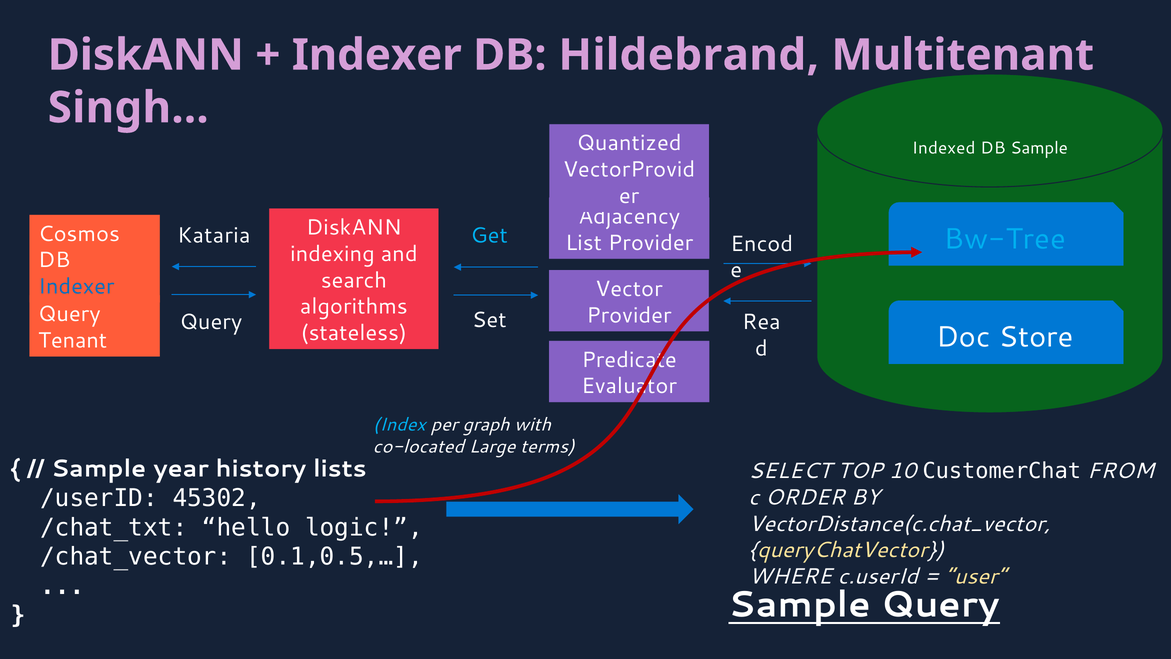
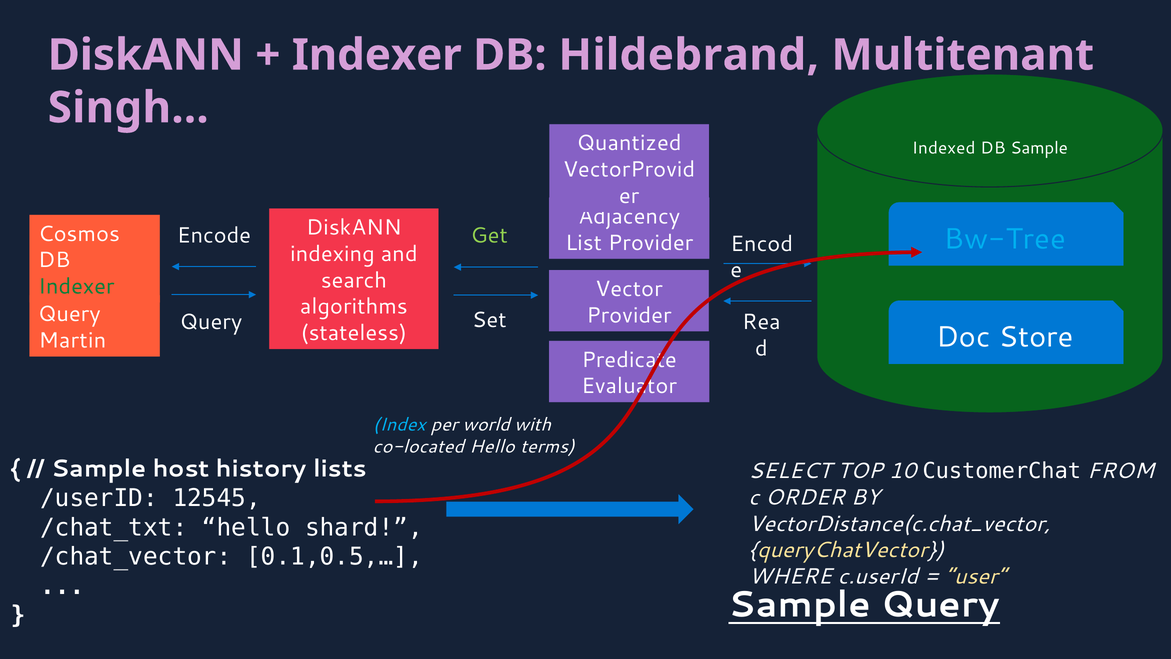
Kataria: Kataria -> Encode
Get colour: light blue -> light green
Indexer at (76, 286) colour: blue -> green
Tenant: Tenant -> Martin
graph: graph -> world
co-located Large: Large -> Hello
year: year -> host
45302: 45302 -> 12545
logic: logic -> shard
